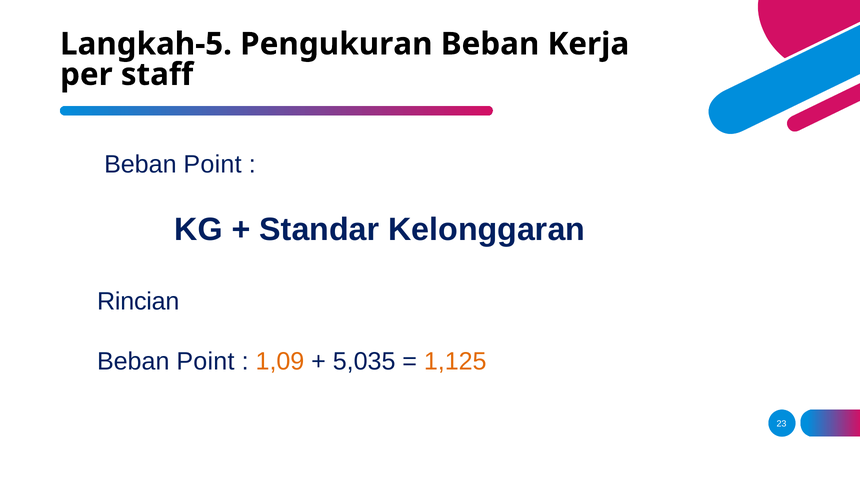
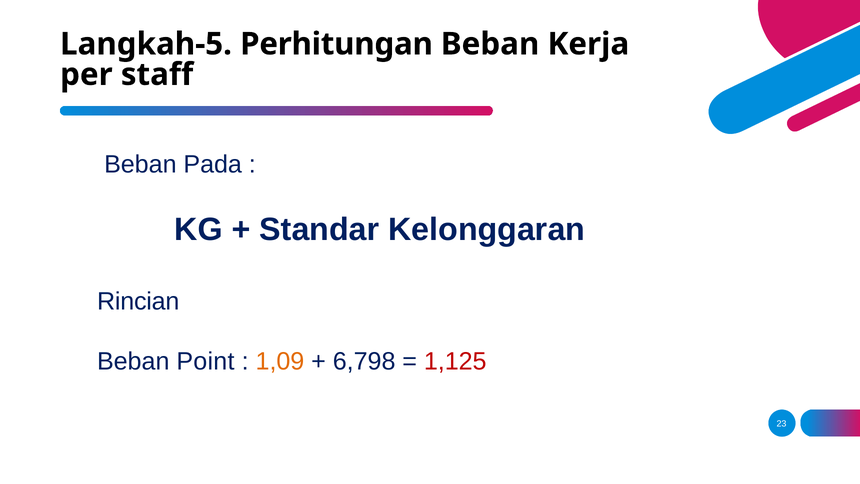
Pengukuran: Pengukuran -> Perhitungan
Point at (213, 165): Point -> Pada
5,035: 5,035 -> 6,798
1,125 colour: orange -> red
